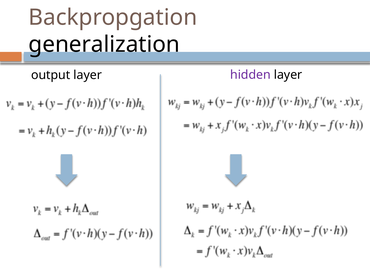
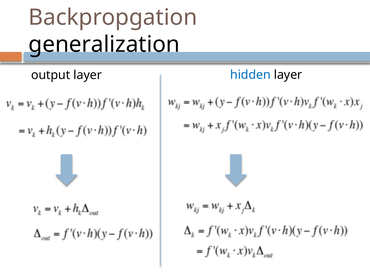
hidden colour: purple -> blue
